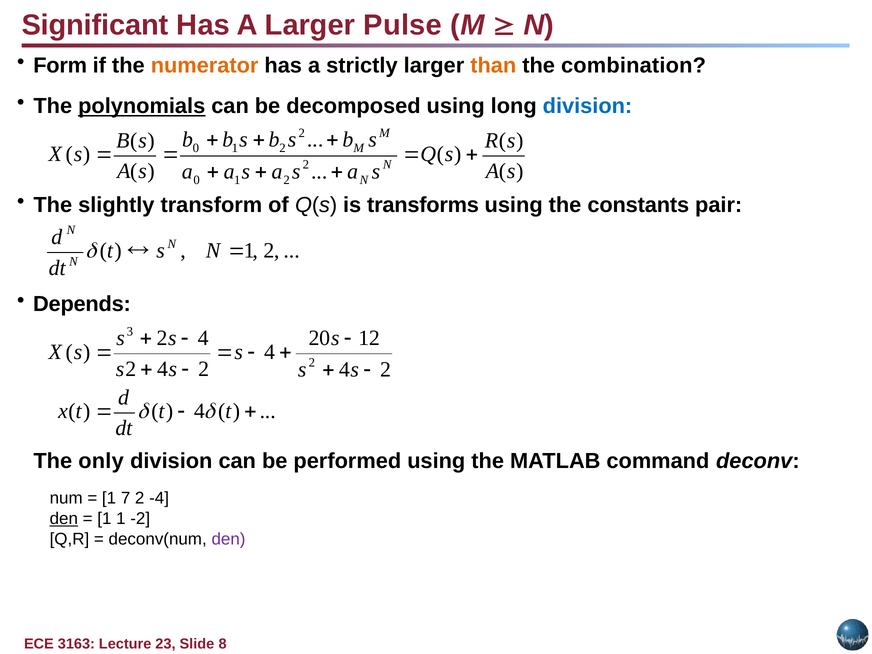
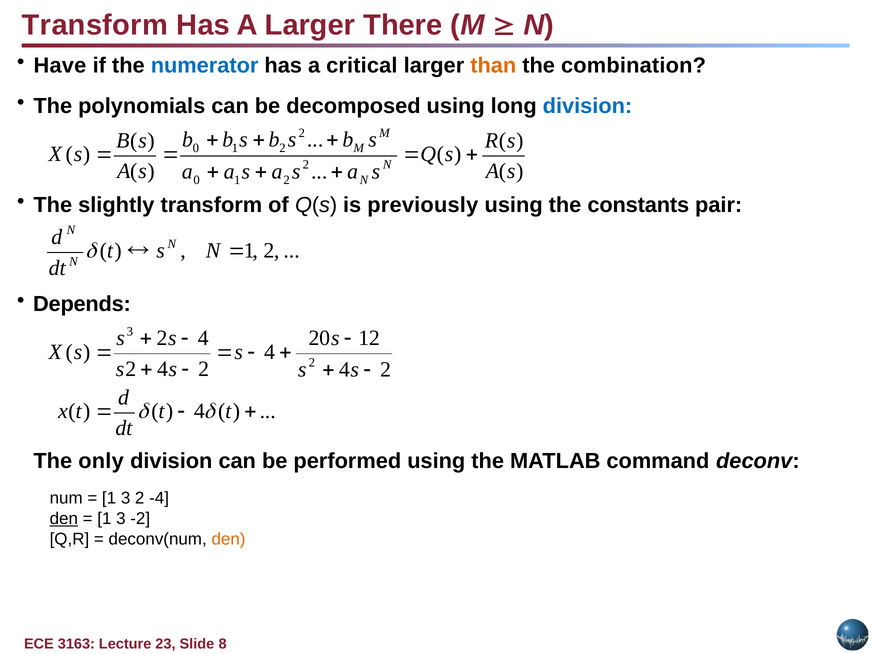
Significant at (95, 25): Significant -> Transform
Pulse: Pulse -> There
Form: Form -> Have
numerator colour: orange -> blue
strictly: strictly -> critical
polynomials underline: present -> none
transforms: transforms -> previously
7 at (126, 498): 7 -> 3
1 at (121, 519): 1 -> 3
den at (228, 539) colour: purple -> orange
